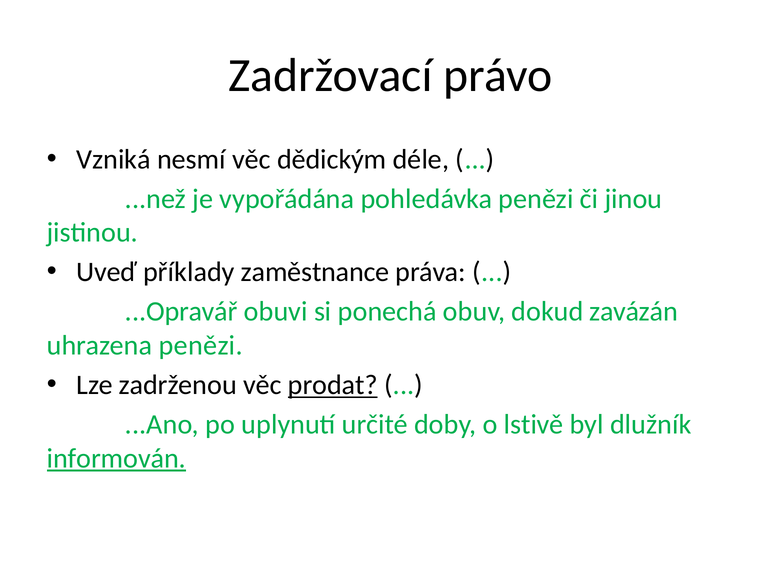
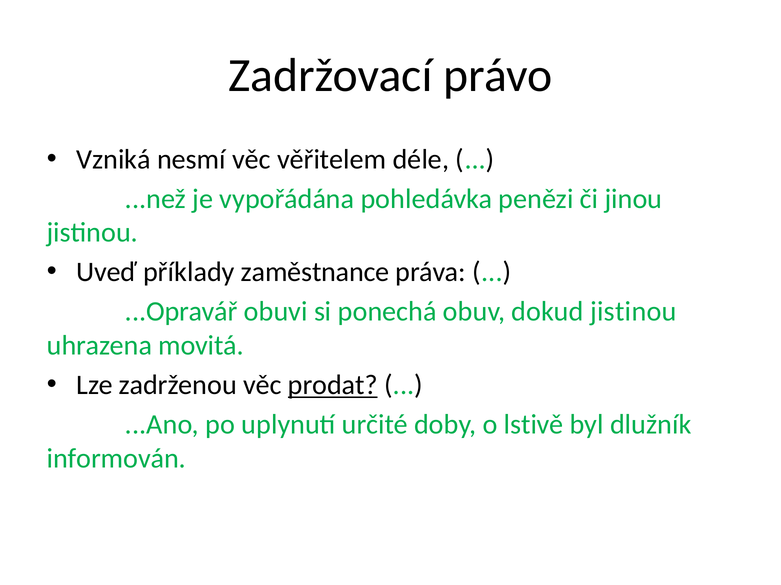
dědickým: dědickým -> věřitelem
dokud zavázán: zavázán -> jistinou
uhrazena penězi: penězi -> movitá
informován underline: present -> none
